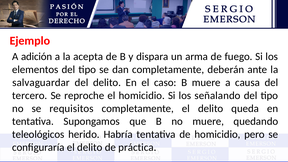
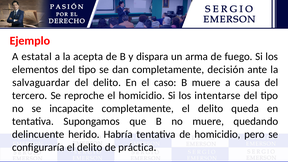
adición: adición -> estatal
deberán: deberán -> decisión
señalando: señalando -> intentarse
requisitos: requisitos -> incapacite
teleológicos: teleológicos -> delincuente
